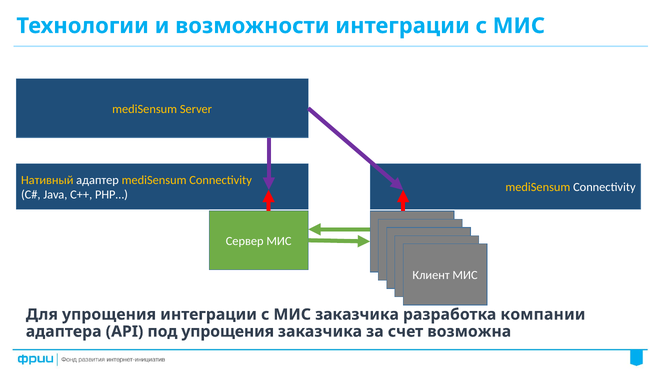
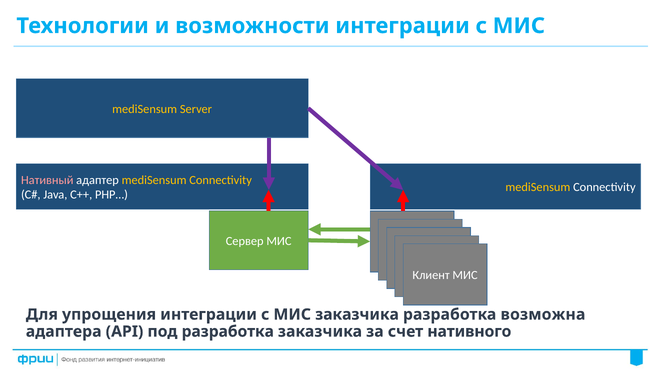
Нативный colour: yellow -> pink
компании: компании -> возможна
под упрощения: упрощения -> разработка
возможна: возможна -> нативного
